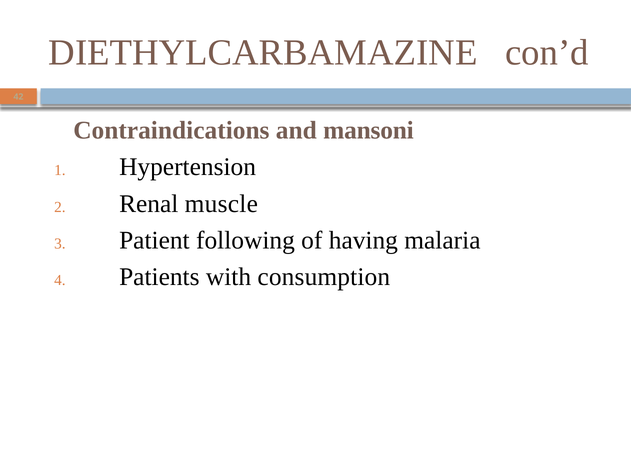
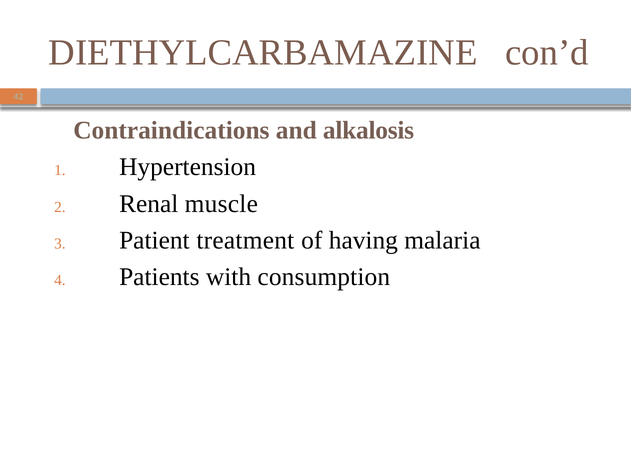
mansoni: mansoni -> alkalosis
following: following -> treatment
